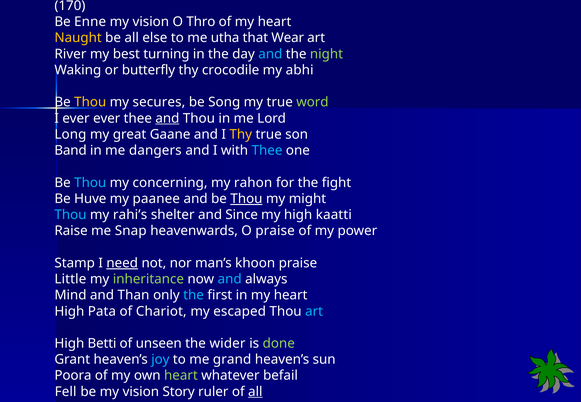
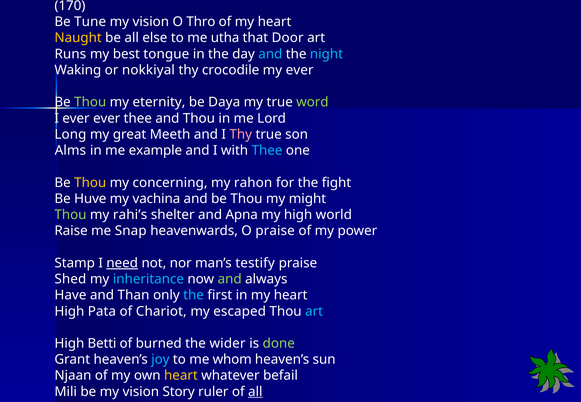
Enne: Enne -> Tune
Wear: Wear -> Door
River: River -> Runs
turning: turning -> tongue
night colour: light green -> light blue
butterfly: butterfly -> nokkiyal
my abhi: abhi -> ever
Thou at (90, 102) colour: yellow -> light green
secures: secures -> eternity
Song: Song -> Daya
and at (167, 118) underline: present -> none
Gaane: Gaane -> Meeth
Thy at (241, 134) colour: yellow -> pink
Band: Band -> Alms
dangers: dangers -> example
Thou at (90, 183) colour: light blue -> yellow
paanee: paanee -> vachina
Thou at (246, 199) underline: present -> none
Thou at (70, 215) colour: light blue -> light green
Since: Since -> Apna
kaatti: kaatti -> world
khoon: khoon -> testify
Little: Little -> Shed
inheritance colour: light green -> light blue
and at (230, 279) colour: light blue -> light green
Mind: Mind -> Have
unseen: unseen -> burned
grand: grand -> whom
Poora: Poora -> Njaan
heart at (181, 376) colour: light green -> yellow
Fell: Fell -> Mili
